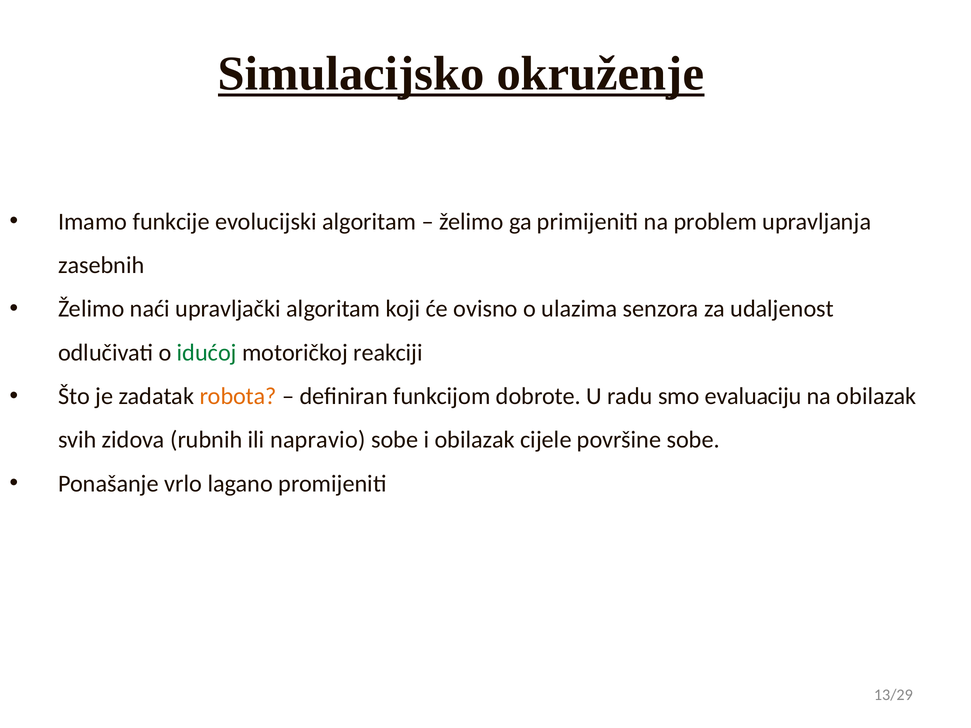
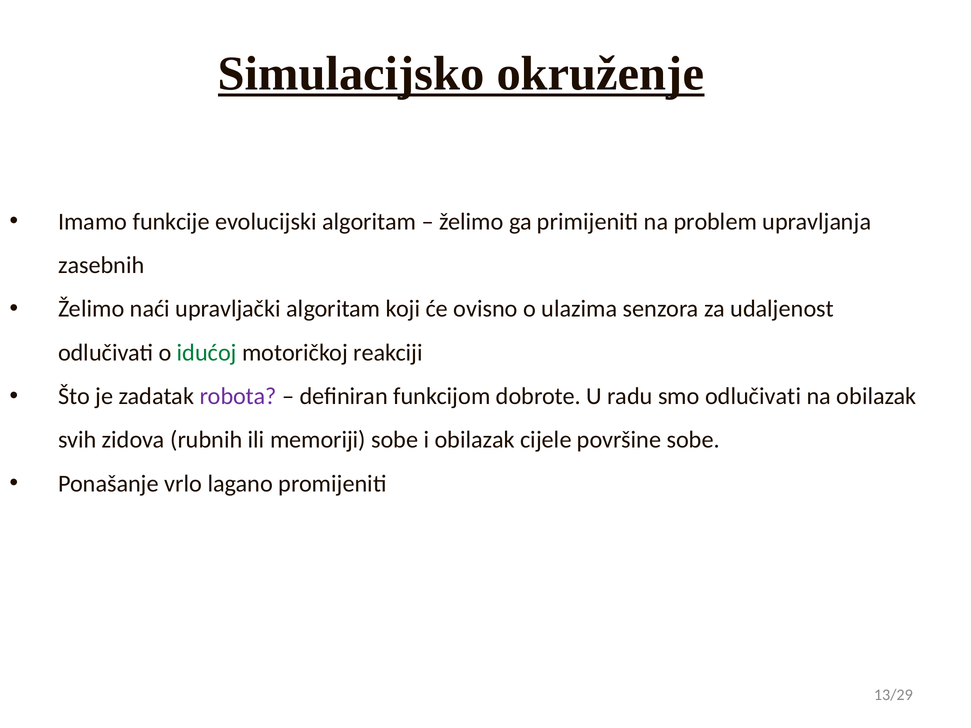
robota colour: orange -> purple
smo evaluaciju: evaluaciju -> odlučivati
napravio: napravio -> memoriji
